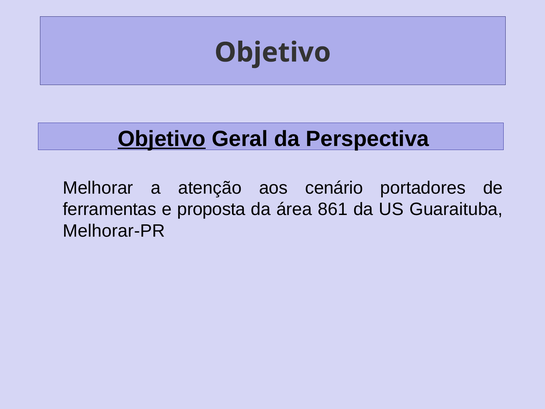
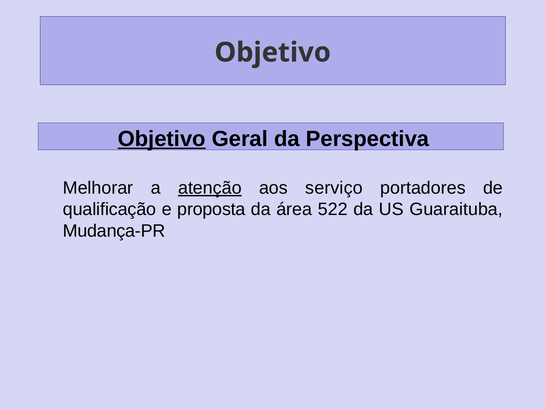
atenção underline: none -> present
cenário: cenário -> serviço
ferramentas: ferramentas -> qualificação
861: 861 -> 522
Melhorar-PR: Melhorar-PR -> Mudança-PR
